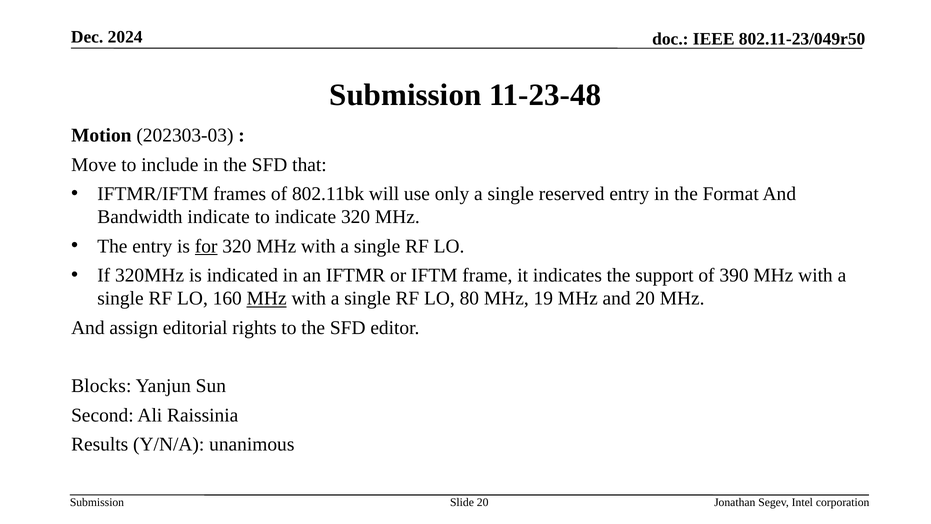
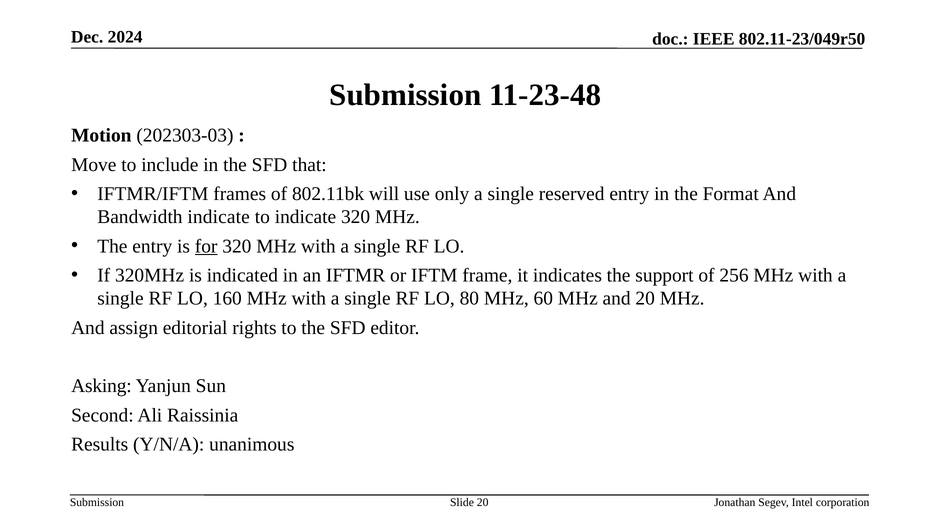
390: 390 -> 256
MHz at (267, 298) underline: present -> none
19: 19 -> 60
Blocks: Blocks -> Asking
